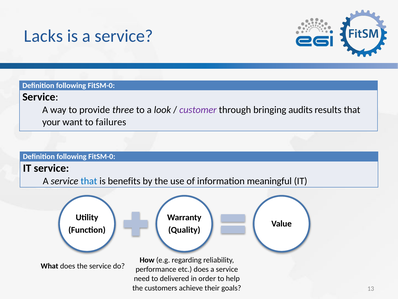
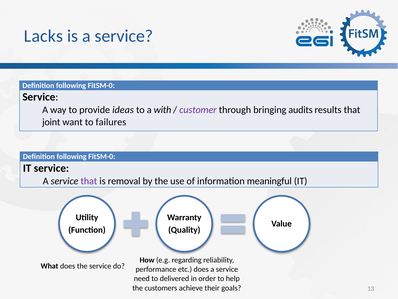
three: three -> ideas
look: look -> with
your: your -> joint
that at (89, 181) colour: blue -> purple
benefits: benefits -> removal
